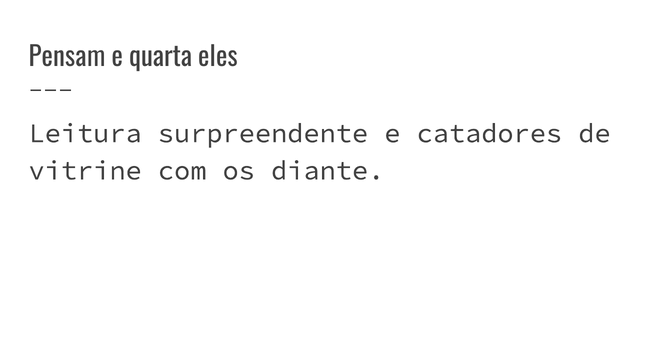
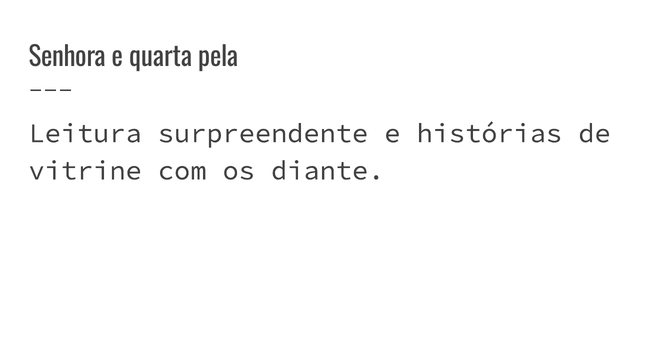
Pensam: Pensam -> Senhora
eles: eles -> pela
catadores: catadores -> histórias
